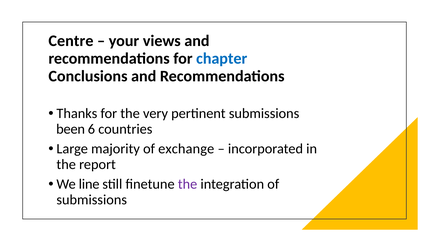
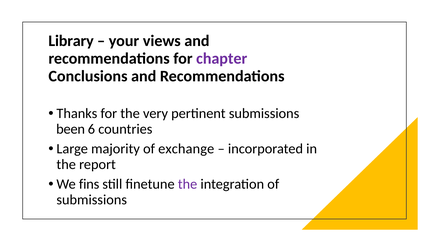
Centre: Centre -> Library
chapter colour: blue -> purple
line: line -> fins
